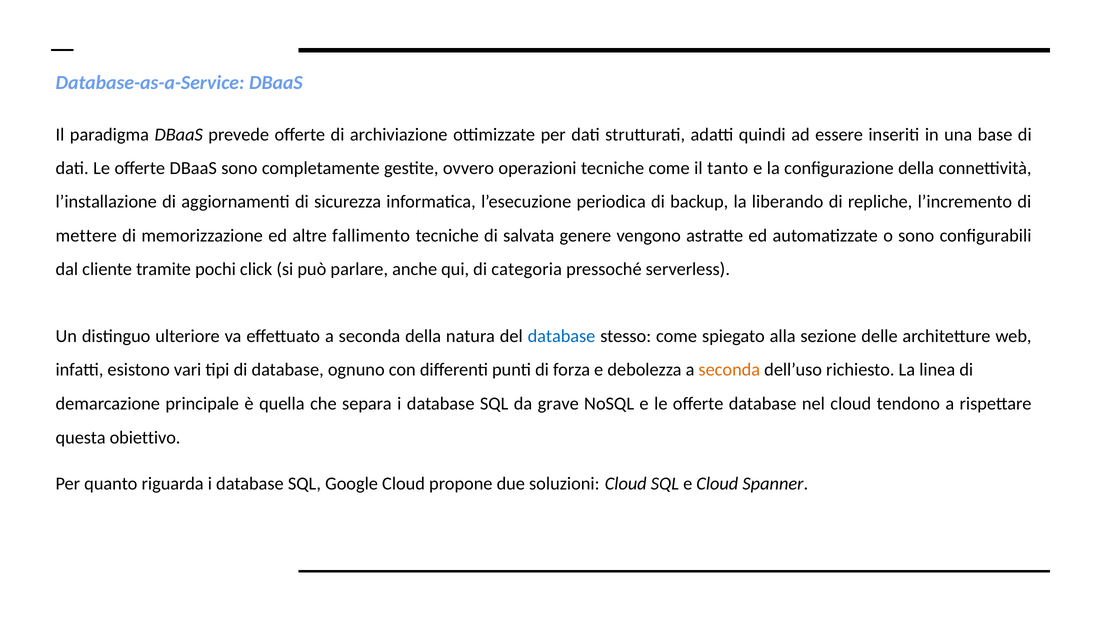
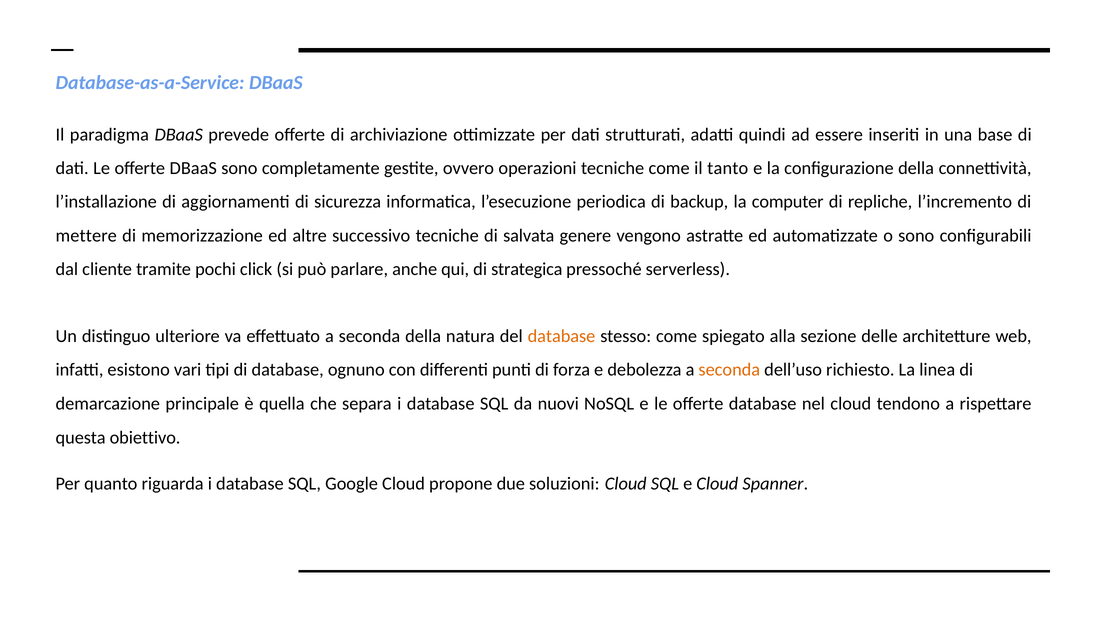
liberando: liberando -> computer
fallimento: fallimento -> successivo
categoria: categoria -> strategica
database at (561, 336) colour: blue -> orange
grave: grave -> nuovi
